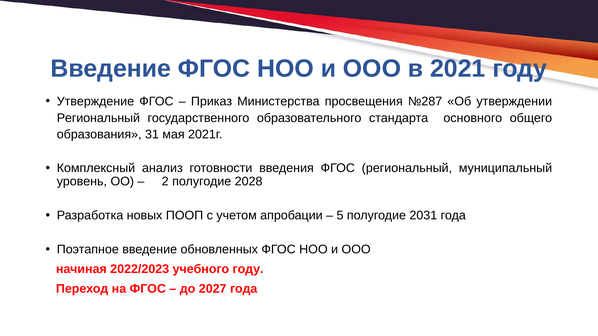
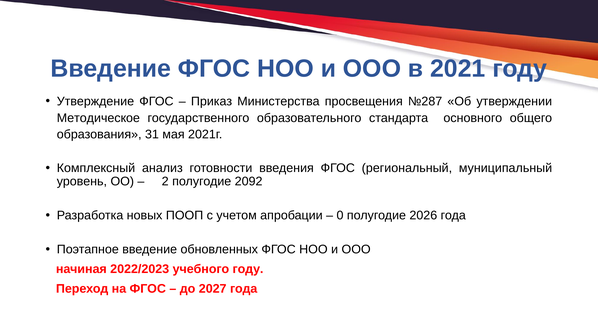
Региональный at (98, 118): Региональный -> Методическое
2028: 2028 -> 2092
5: 5 -> 0
2031: 2031 -> 2026
